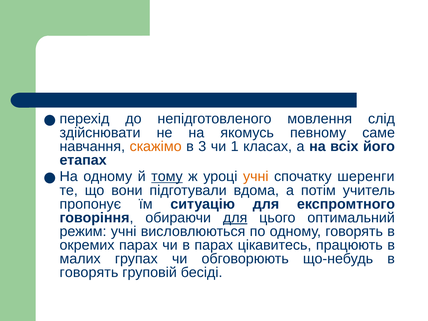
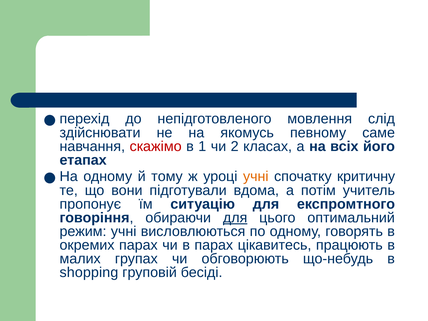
скажімо colour: orange -> red
3: 3 -> 1
1: 1 -> 2
тому underline: present -> none
шеренги: шеренги -> критичну
говорять at (89, 272): говорять -> shopping
